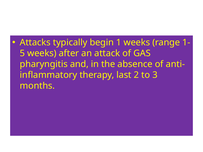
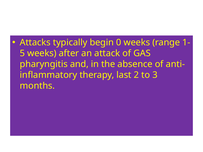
1: 1 -> 0
